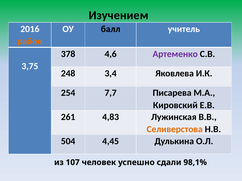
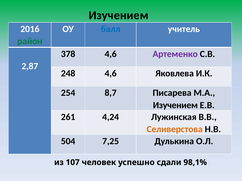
балл colour: black -> blue
район colour: orange -> green
3,75: 3,75 -> 2,87
248 3,4: 3,4 -> 4,6
7,7: 7,7 -> 8,7
Кировский at (175, 105): Кировский -> Изучением
4,83: 4,83 -> 4,24
4,45: 4,45 -> 7,25
